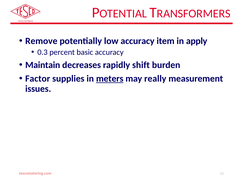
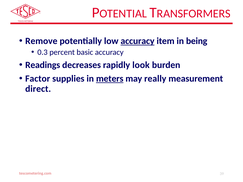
accuracy at (138, 41) underline: none -> present
apply: apply -> being
Maintain: Maintain -> Readings
shift: shift -> look
issues: issues -> direct
